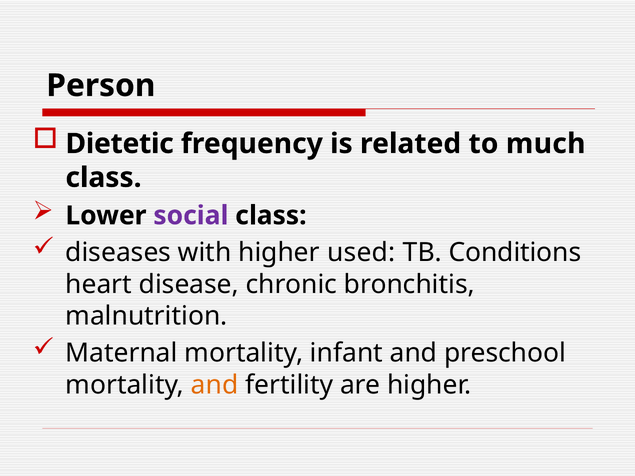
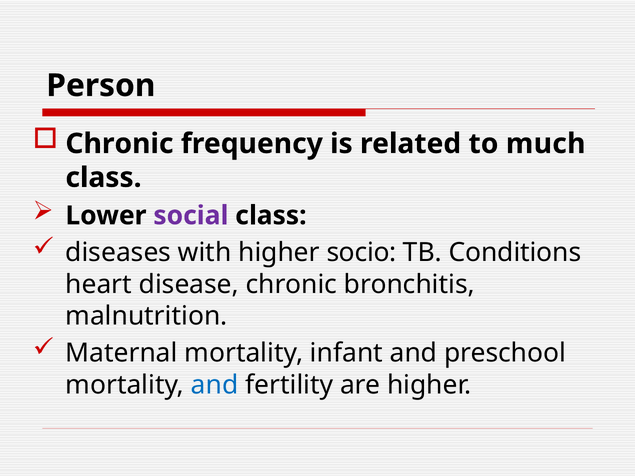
Dietetic at (120, 144): Dietetic -> Chronic
used: used -> socio
and at (215, 385) colour: orange -> blue
